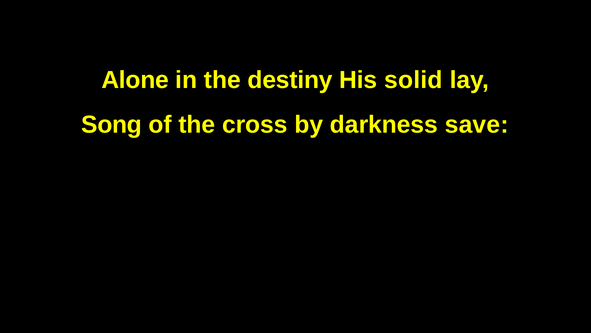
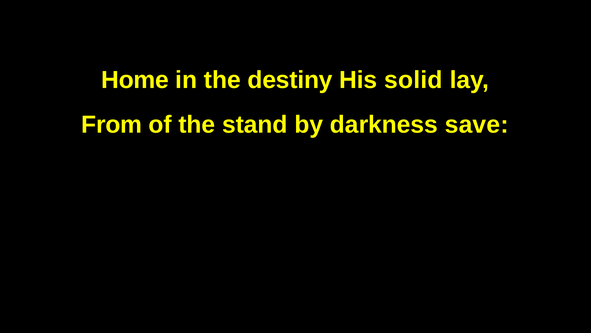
Alone: Alone -> Home
Song: Song -> From
cross: cross -> stand
